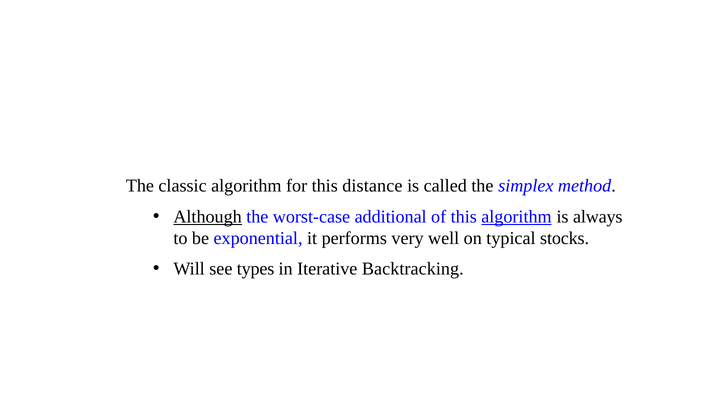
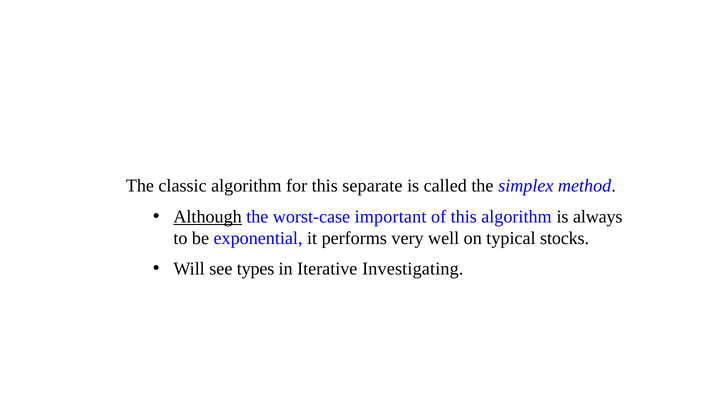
distance: distance -> separate
additional: additional -> important
algorithm at (516, 217) underline: present -> none
Backtracking: Backtracking -> Investigating
